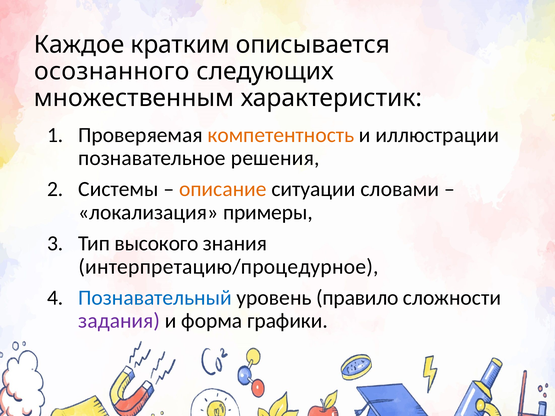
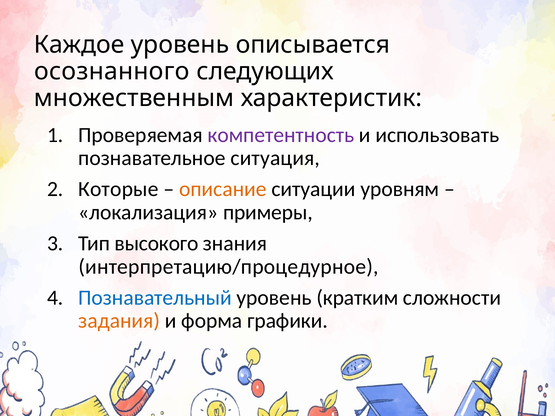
Каждое кратким: кратким -> уровень
компетентность colour: orange -> purple
иллюстрации: иллюстрации -> использовать
решения: решения -> ситуация
Системы: Системы -> Которые
словами: словами -> уровням
правило: правило -> кратким
задания colour: purple -> orange
